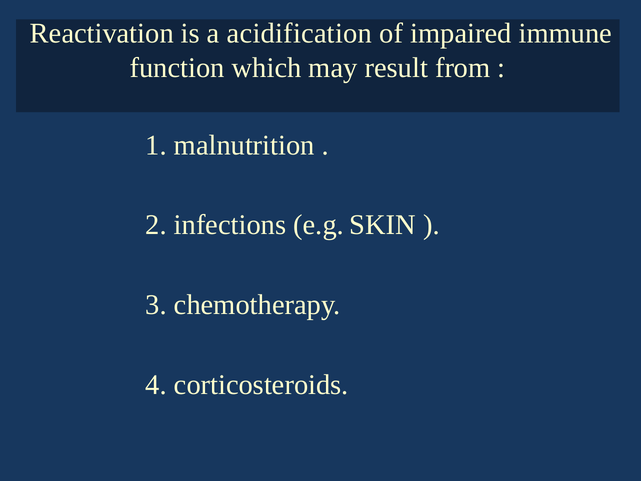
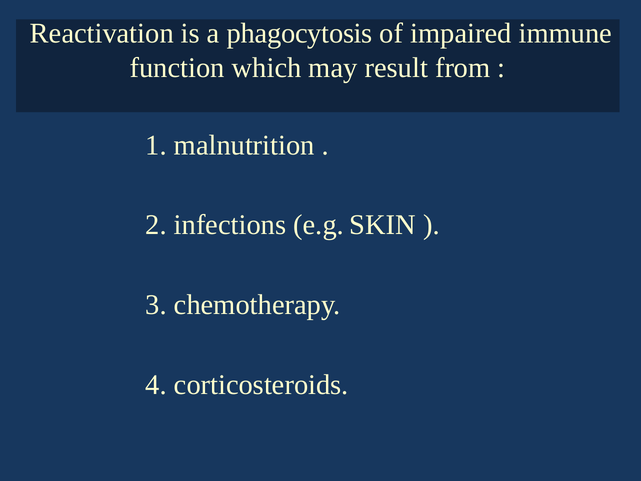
acidification: acidification -> phagocytosis
